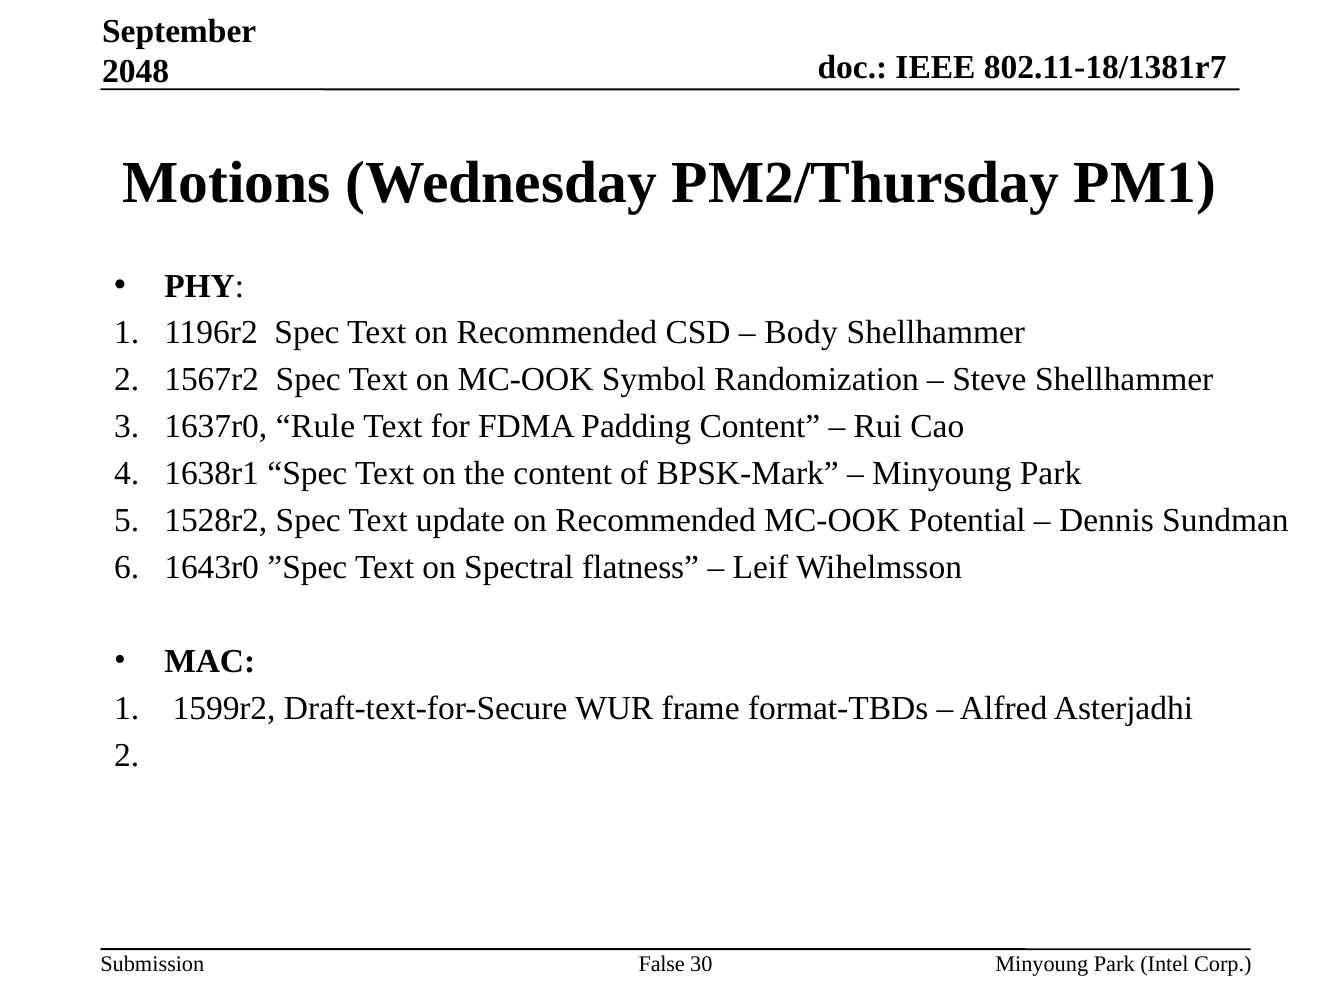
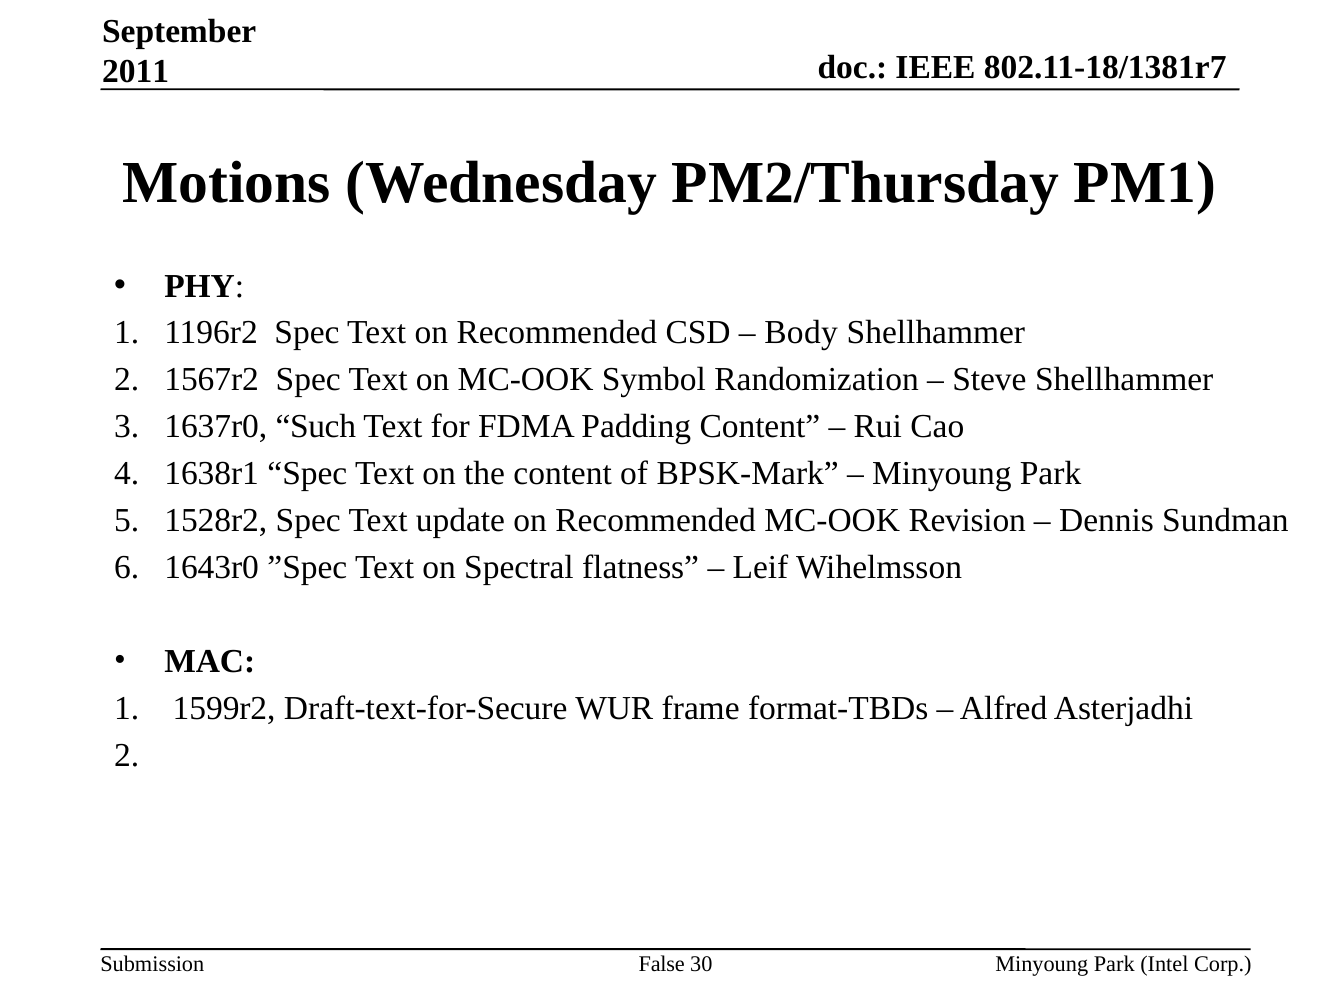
2048: 2048 -> 2011
Rule: Rule -> Such
Potential: Potential -> Revision
